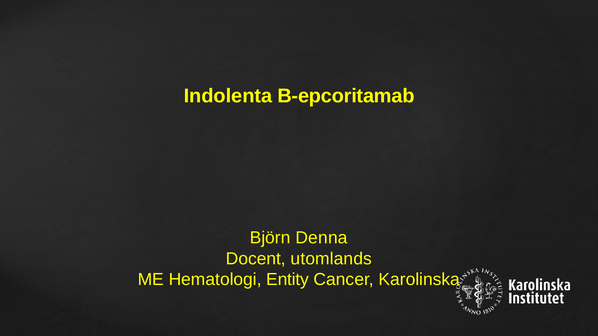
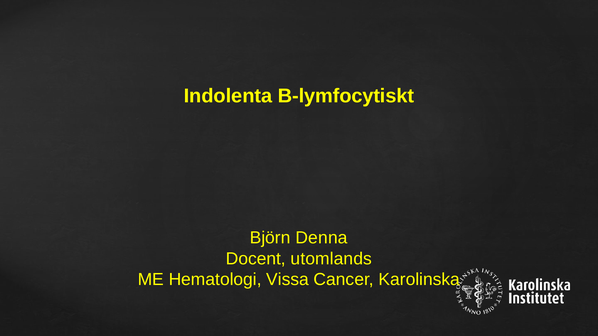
B-epcoritamab: B-epcoritamab -> B-lymfocytiskt
Entity: Entity -> Vissa
